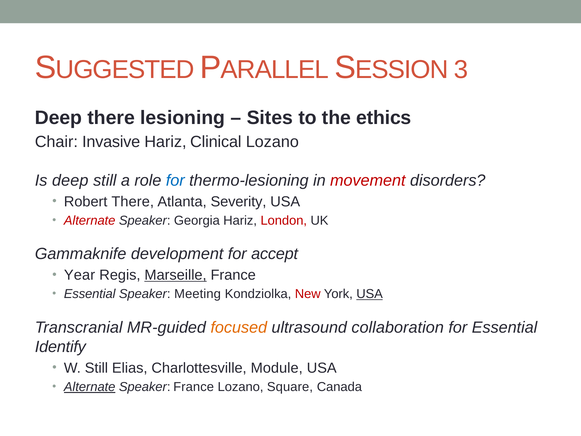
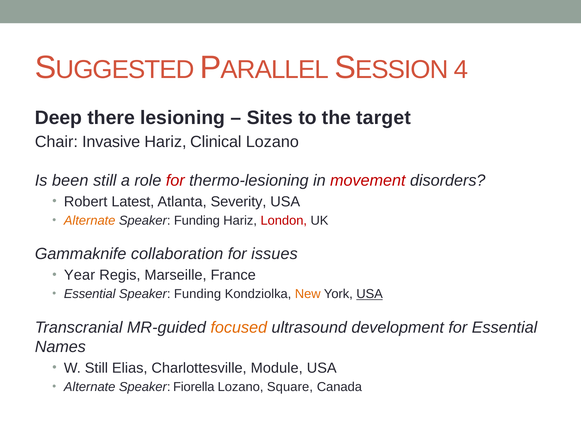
3: 3 -> 4
ethics: ethics -> target
Is deep: deep -> been
for at (175, 180) colour: blue -> red
Robert There: There -> Latest
Alternate at (90, 220) colour: red -> orange
Georgia at (197, 220): Georgia -> Funding
development: development -> collaboration
accept: accept -> issues
Marseille underline: present -> none
Meeting at (198, 294): Meeting -> Funding
New colour: red -> orange
collaboration: collaboration -> development
Identify: Identify -> Names
Alternate at (90, 387) underline: present -> none
Speaker France: France -> Fiorella
